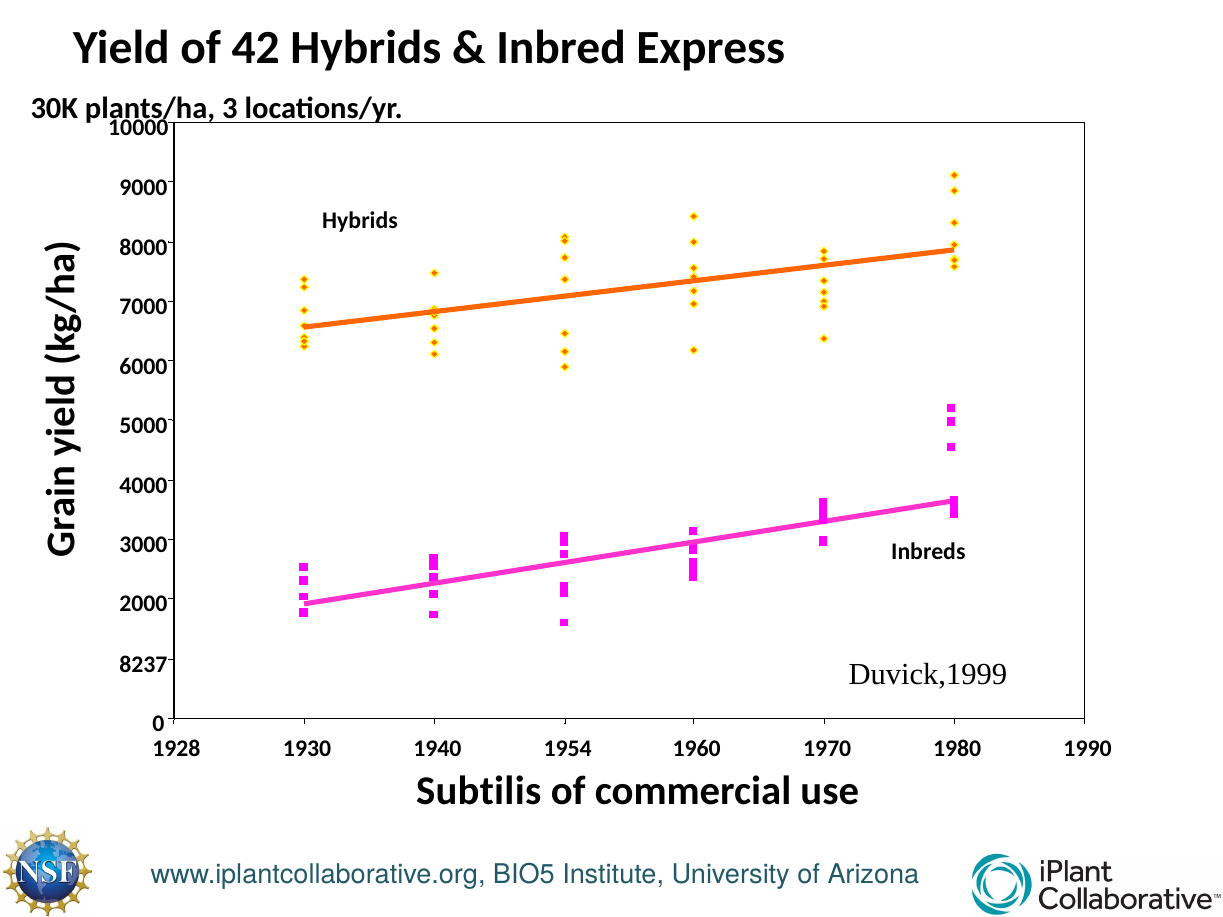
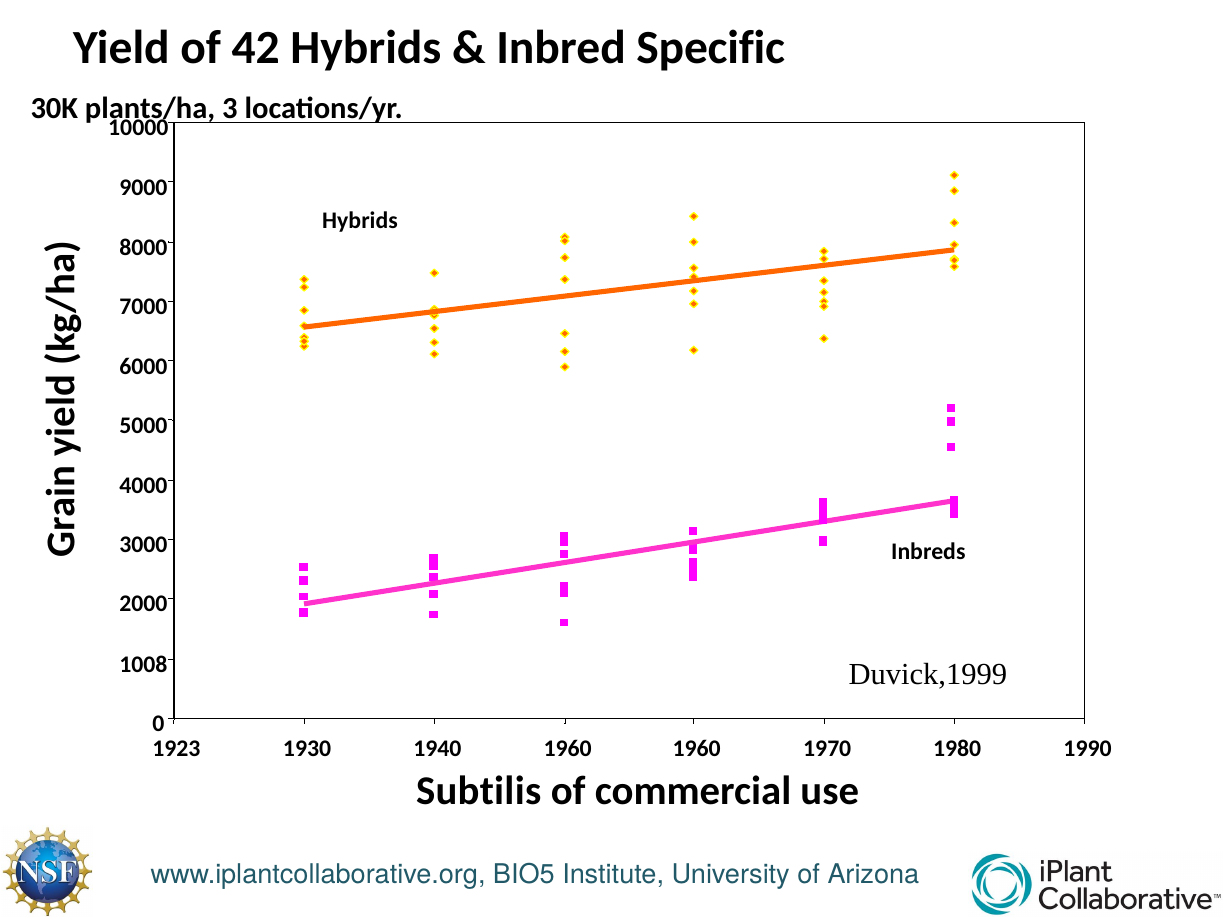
Express: Express -> Specific
8237: 8237 -> 1008
1928: 1928 -> 1923
1940 1954: 1954 -> 1960
